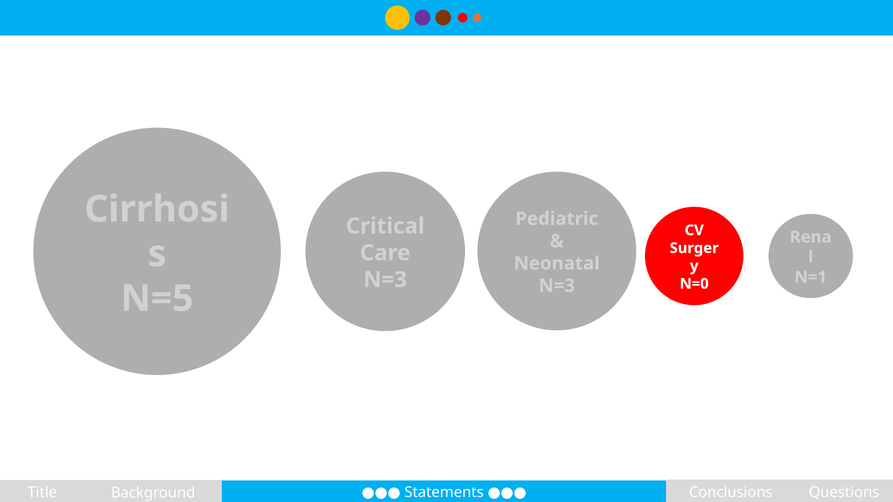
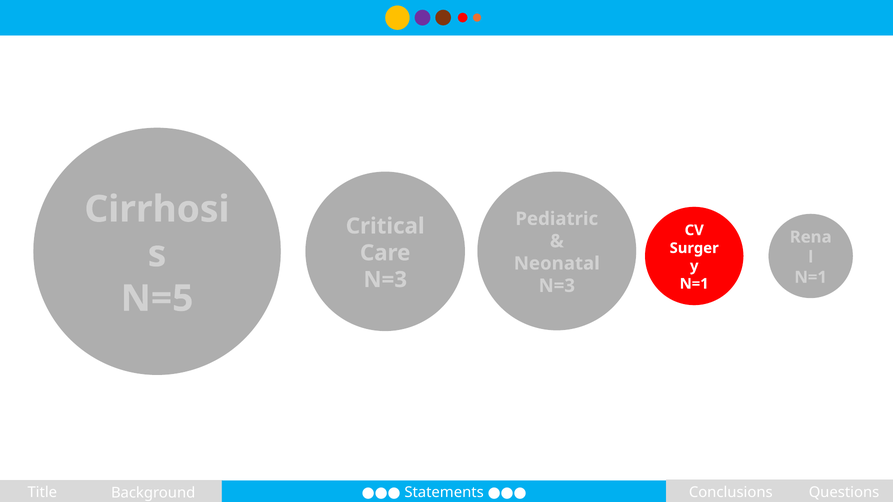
N=0 at (694, 284): N=0 -> N=1
